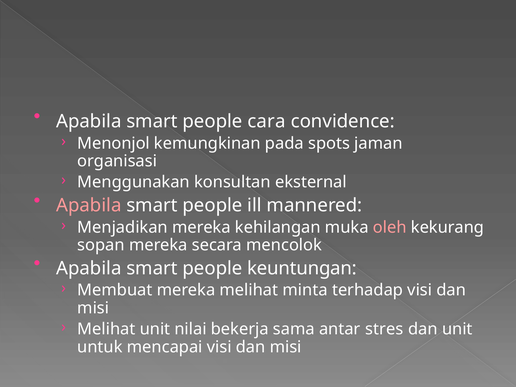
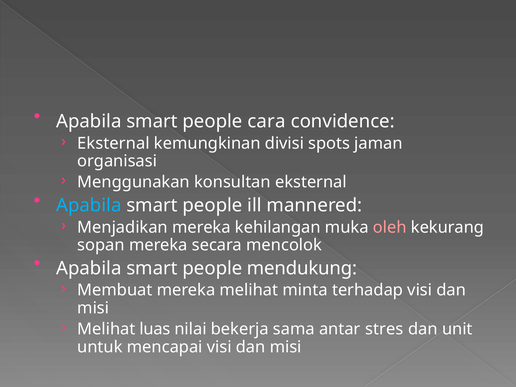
Menonjol at (114, 143): Menonjol -> Eksternal
pada: pada -> divisi
Apabila at (89, 205) colour: pink -> light blue
keuntungan: keuntungan -> mendukung
Melihat unit: unit -> luas
